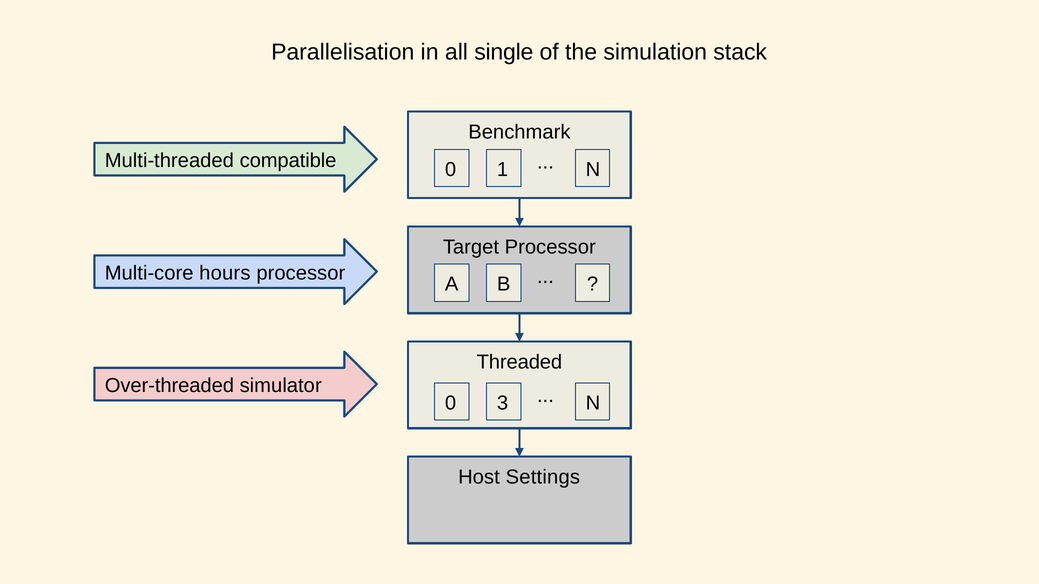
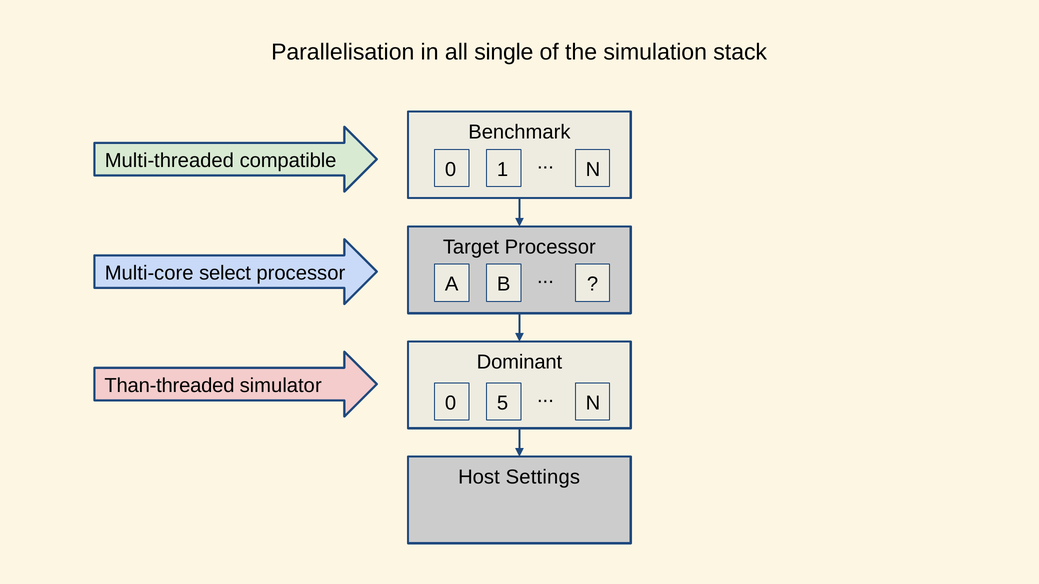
hours: hours -> select
Threaded: Threaded -> Dominant
Over-threaded: Over-threaded -> Than-threaded
3: 3 -> 5
